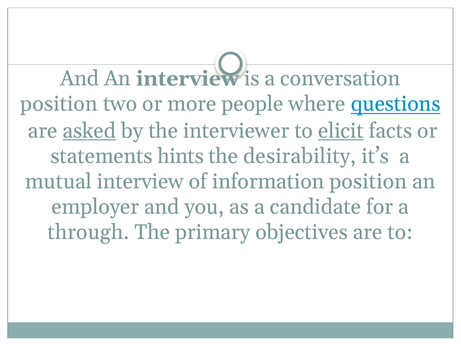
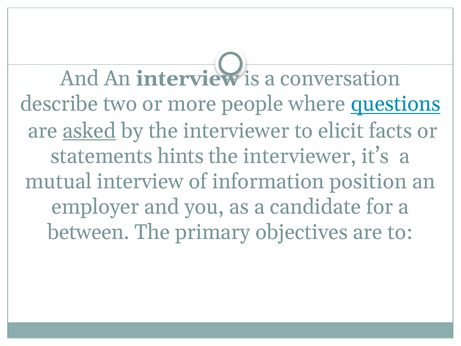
position at (59, 104): position -> describe
elicit underline: present -> none
desirability at (300, 156): desirability -> interviewer
through: through -> between
